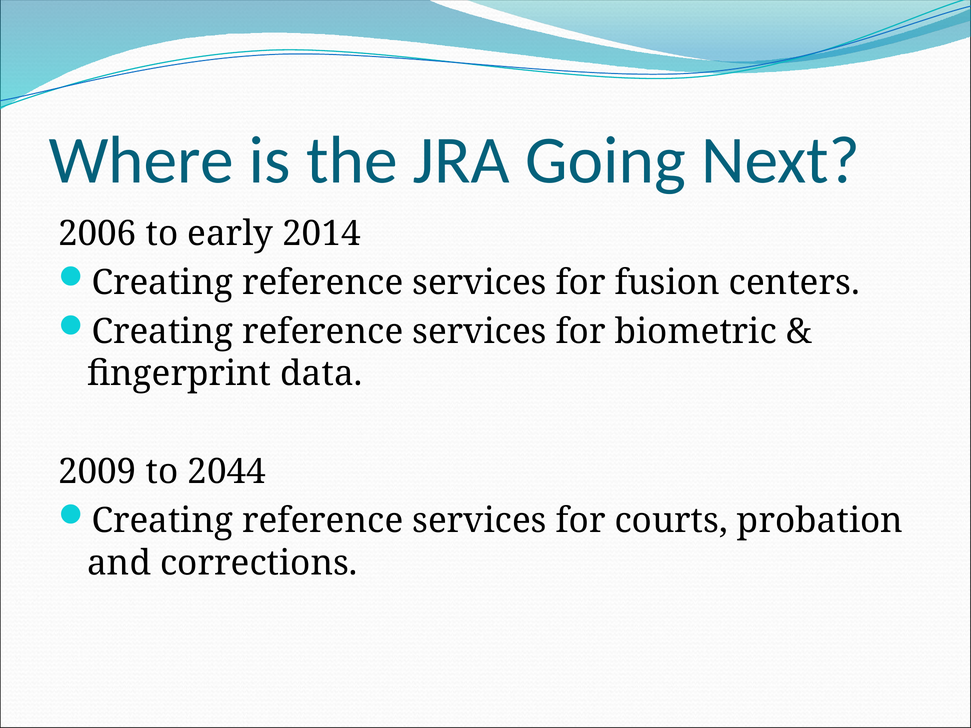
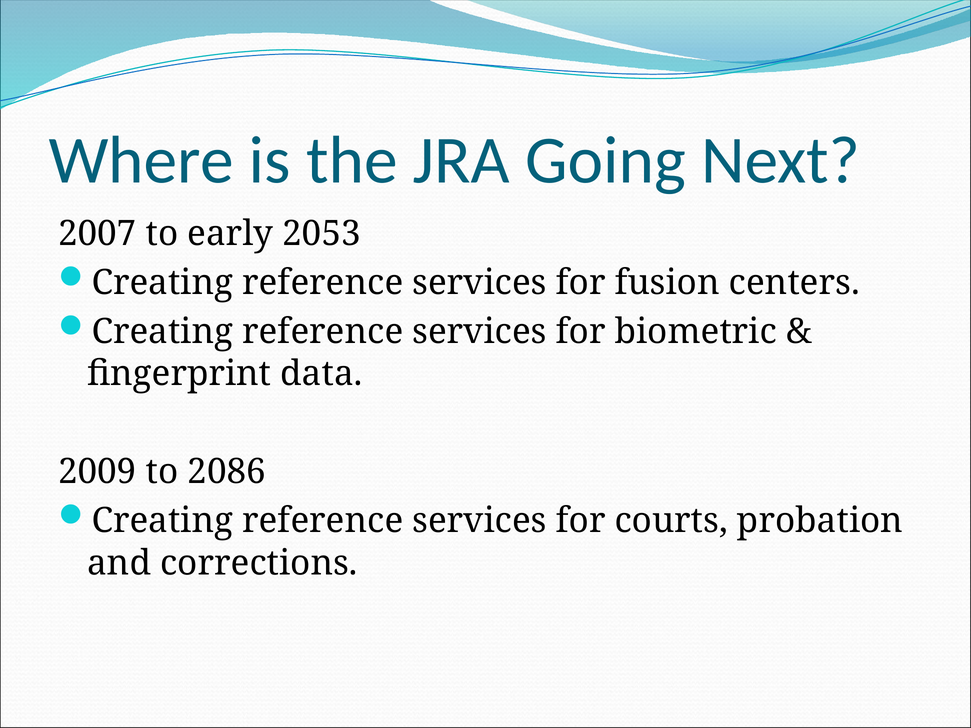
2006: 2006 -> 2007
2014: 2014 -> 2053
2044: 2044 -> 2086
